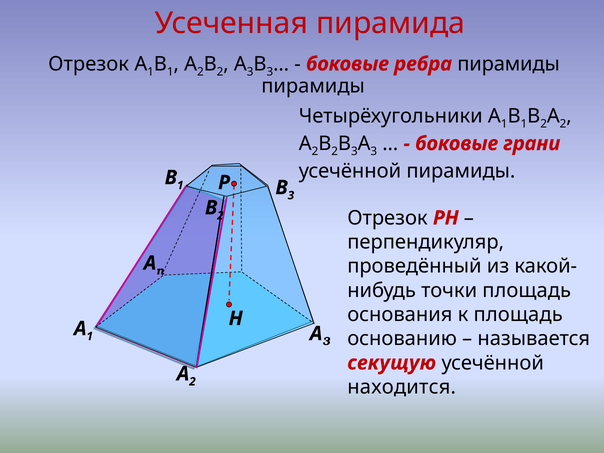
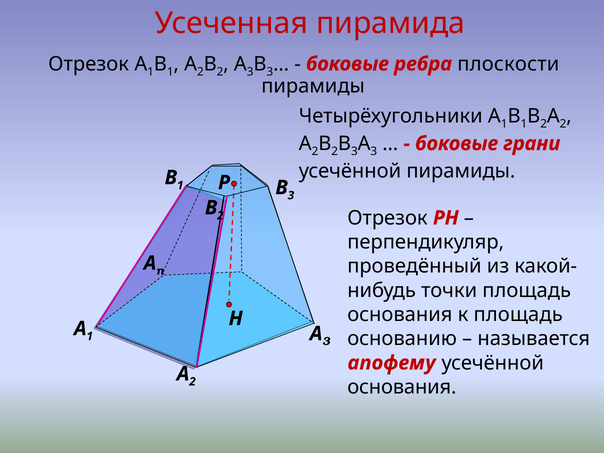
ребра пирамиды: пирамиды -> плоскости
секущую: секущую -> апофему
находится at (402, 387): находится -> основания
